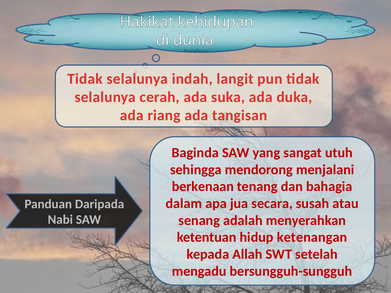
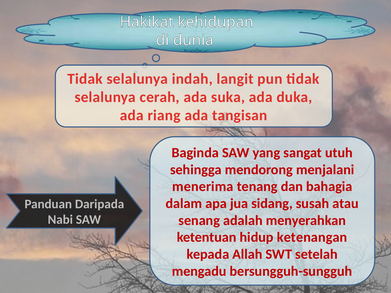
berkenaan: berkenaan -> menerima
secara: secara -> sidang
